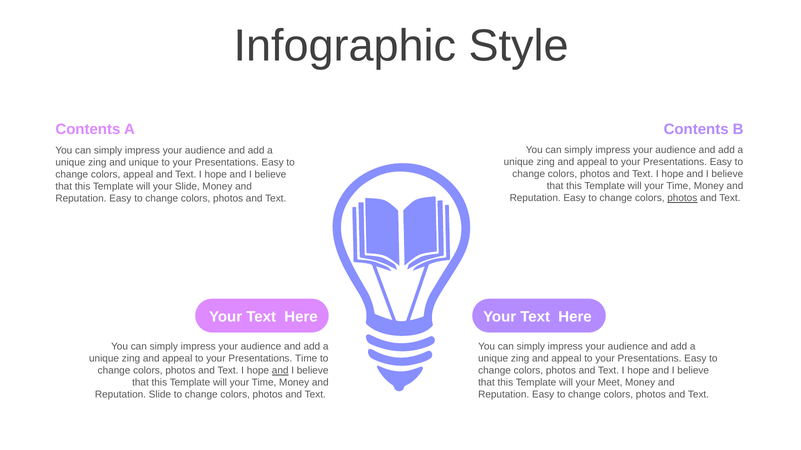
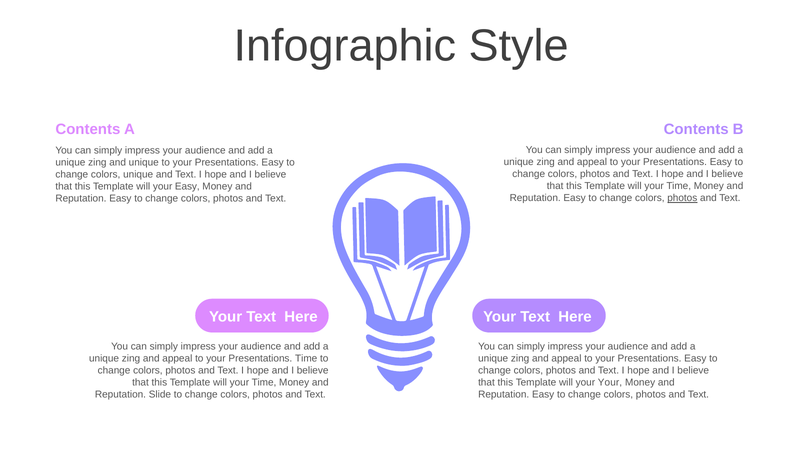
colors appeal: appeal -> unique
your Slide: Slide -> Easy
and at (280, 371) underline: present -> none
your Meet: Meet -> Your
